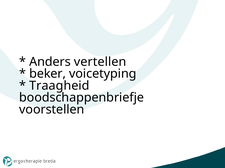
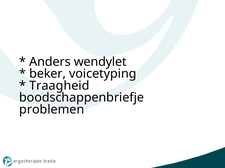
vertellen: vertellen -> wendylet
voorstellen: voorstellen -> problemen
